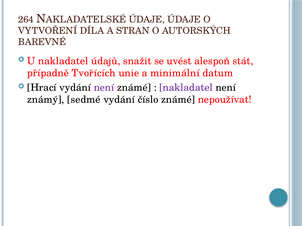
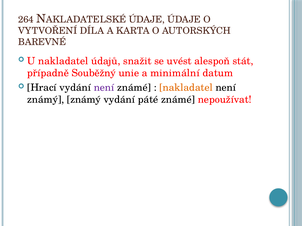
STRAN: STRAN -> KARTA
Tvořících: Tvořících -> Souběžný
nakladatel at (186, 88) colour: purple -> orange
známý sedmé: sedmé -> známý
číslo: číslo -> páté
